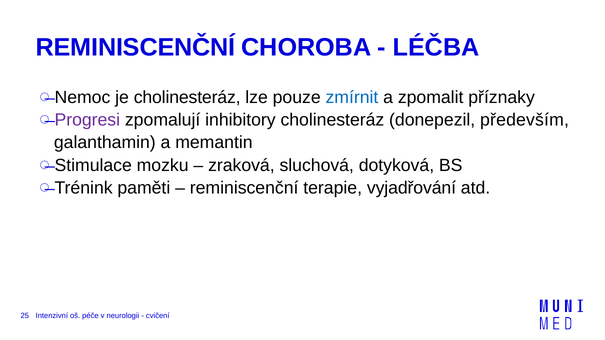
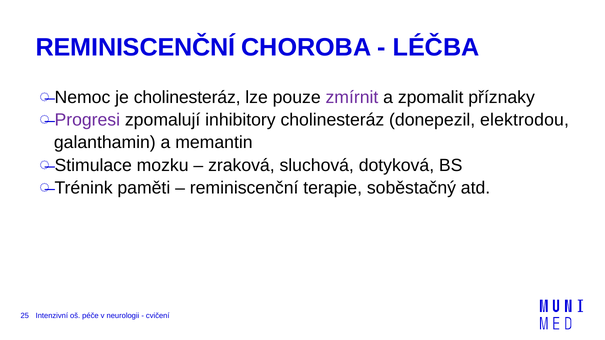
zmírnit colour: blue -> purple
především: především -> elektrodou
vyjadřování: vyjadřování -> soběstačný
